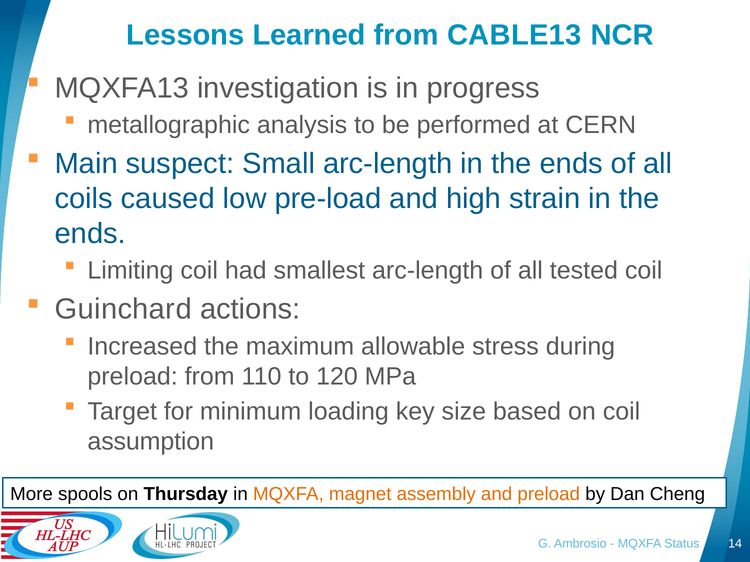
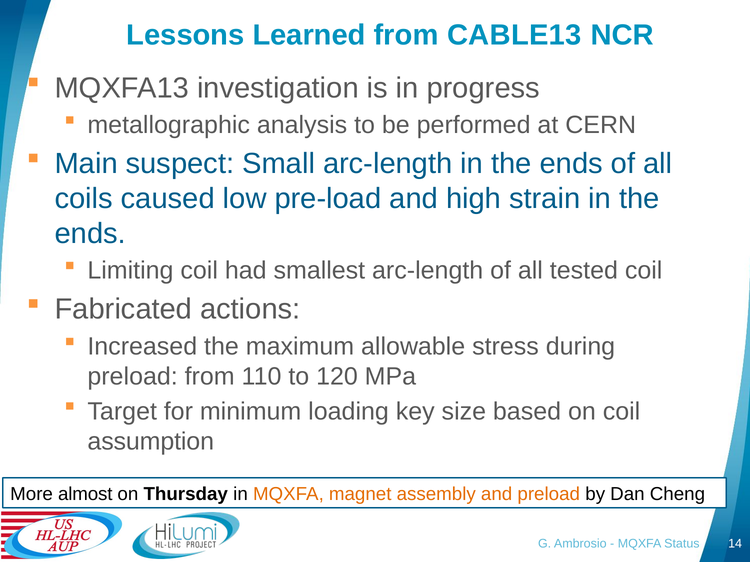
Guinchard: Guinchard -> Fabricated
spools: spools -> almost
